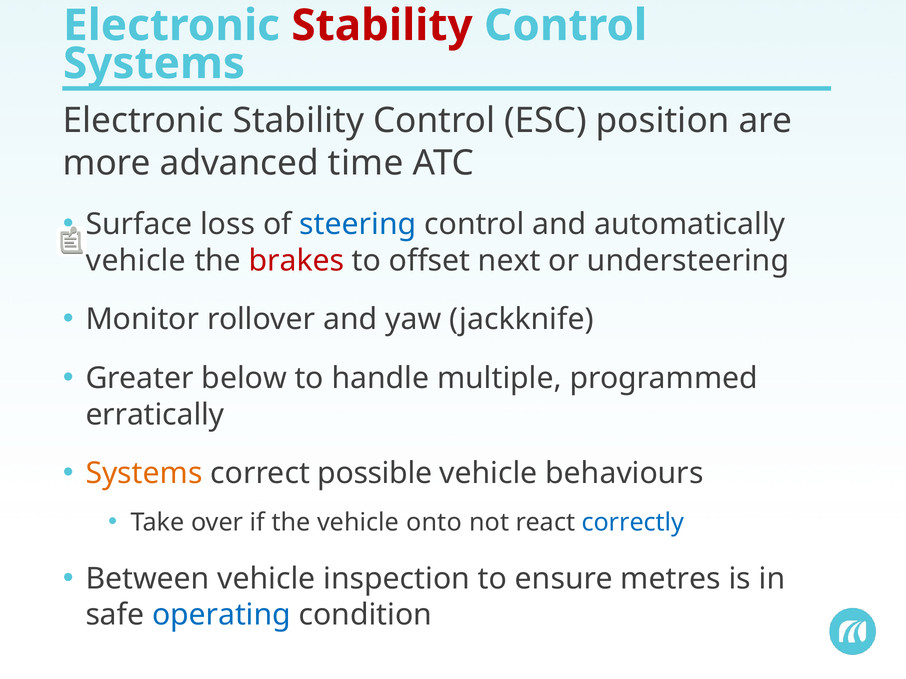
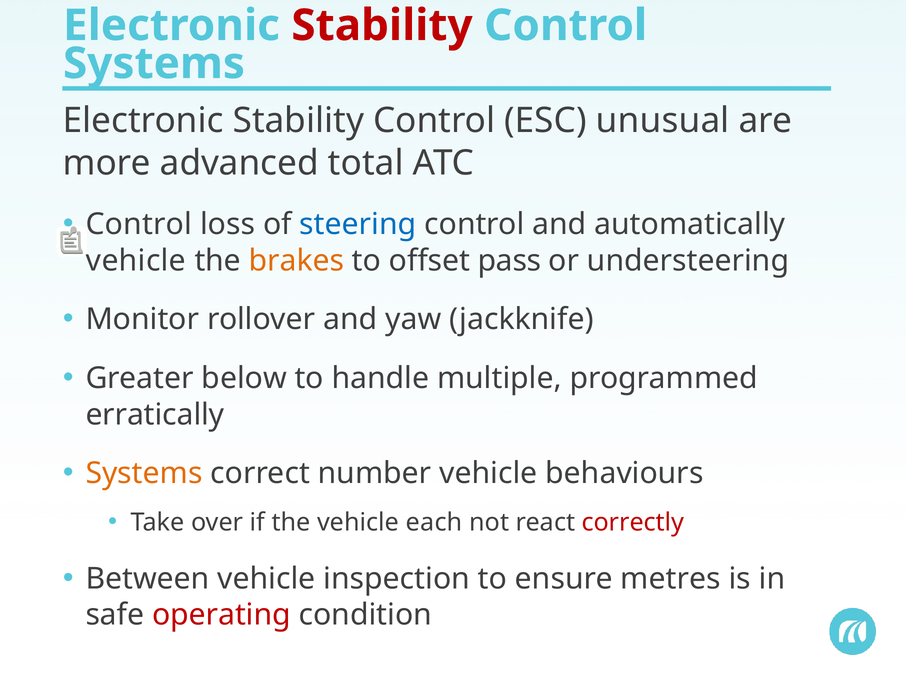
position: position -> unusual
time: time -> total
Surface at (139, 225): Surface -> Control
brakes colour: red -> orange
next: next -> pass
possible: possible -> number
onto: onto -> each
correctly colour: blue -> red
operating colour: blue -> red
